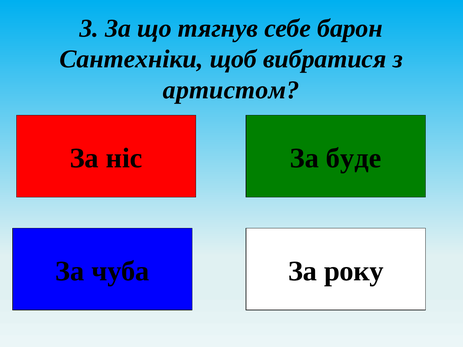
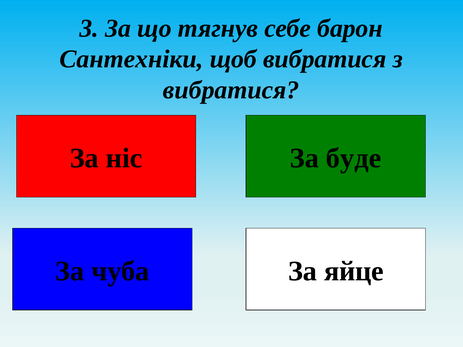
артистом at (231, 90): артистом -> вибратися
року: року -> яйце
